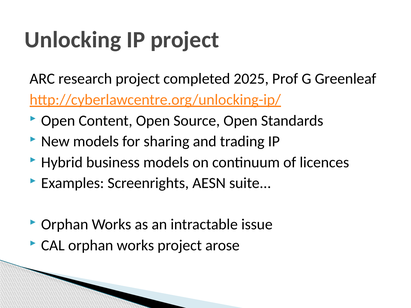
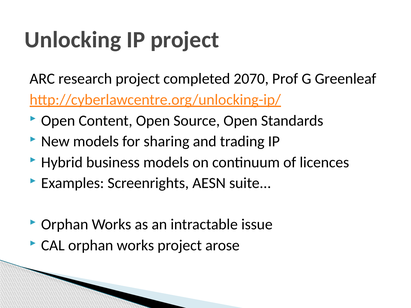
2025: 2025 -> 2070
